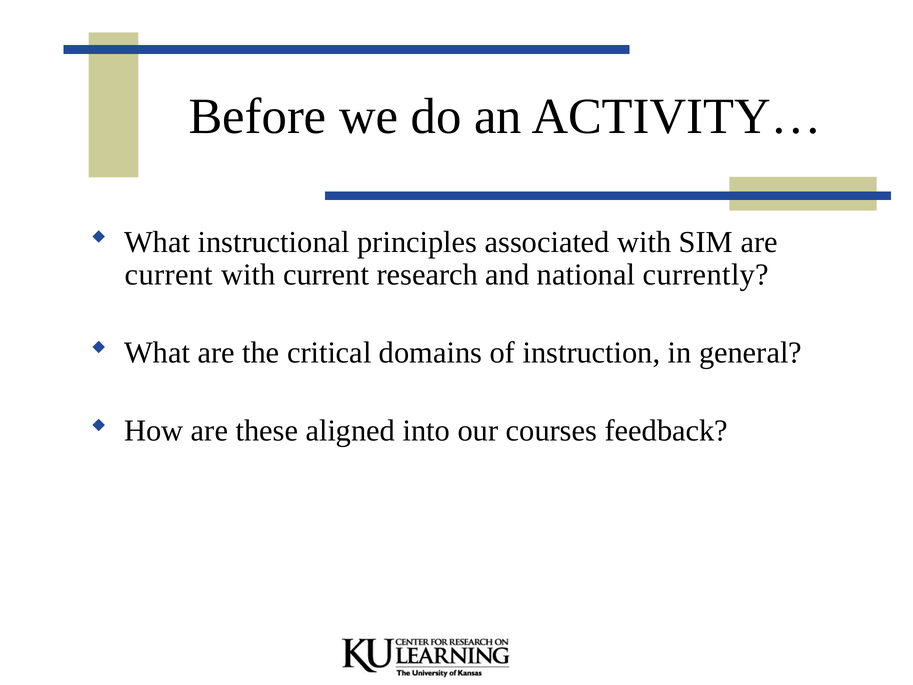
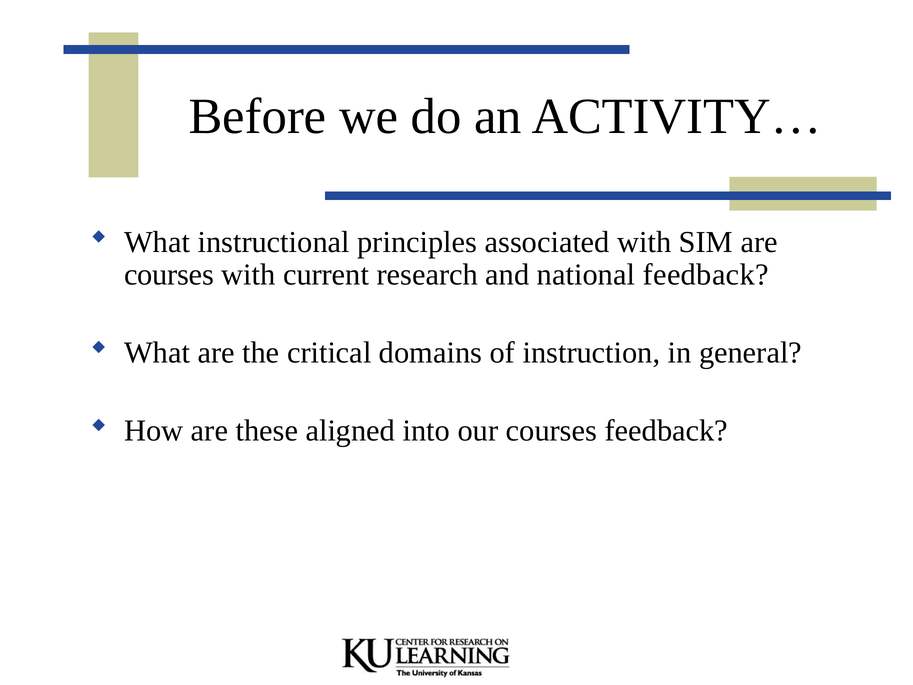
current at (169, 275): current -> courses
national currently: currently -> feedback
